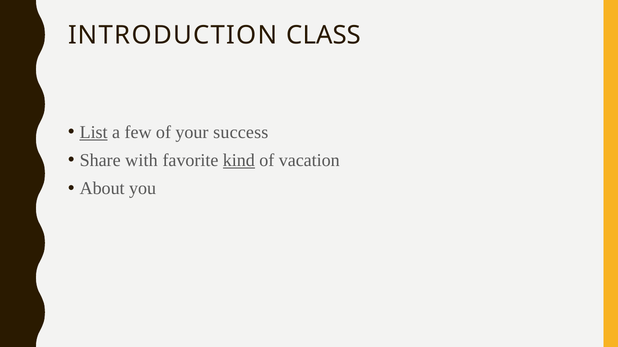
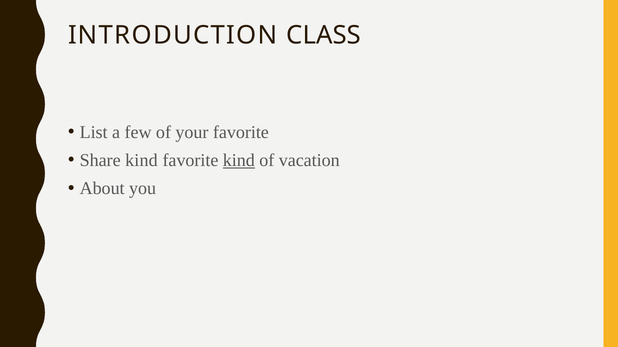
List underline: present -> none
your success: success -> favorite
Share with: with -> kind
